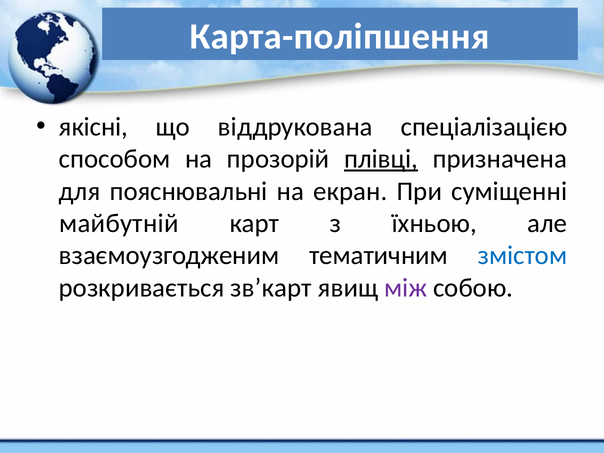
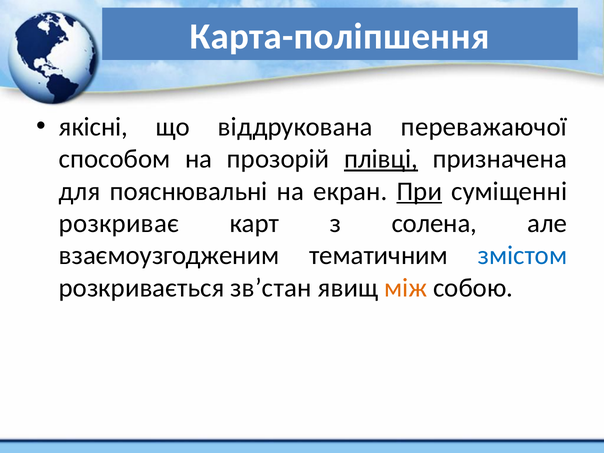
спеціалізацією: спеціалізацією -> переважаючої
При underline: none -> present
майбутній: майбутній -> розкриває
їхньою: їхньою -> солена
зв’карт: зв’карт -> зв’стан
між colour: purple -> orange
